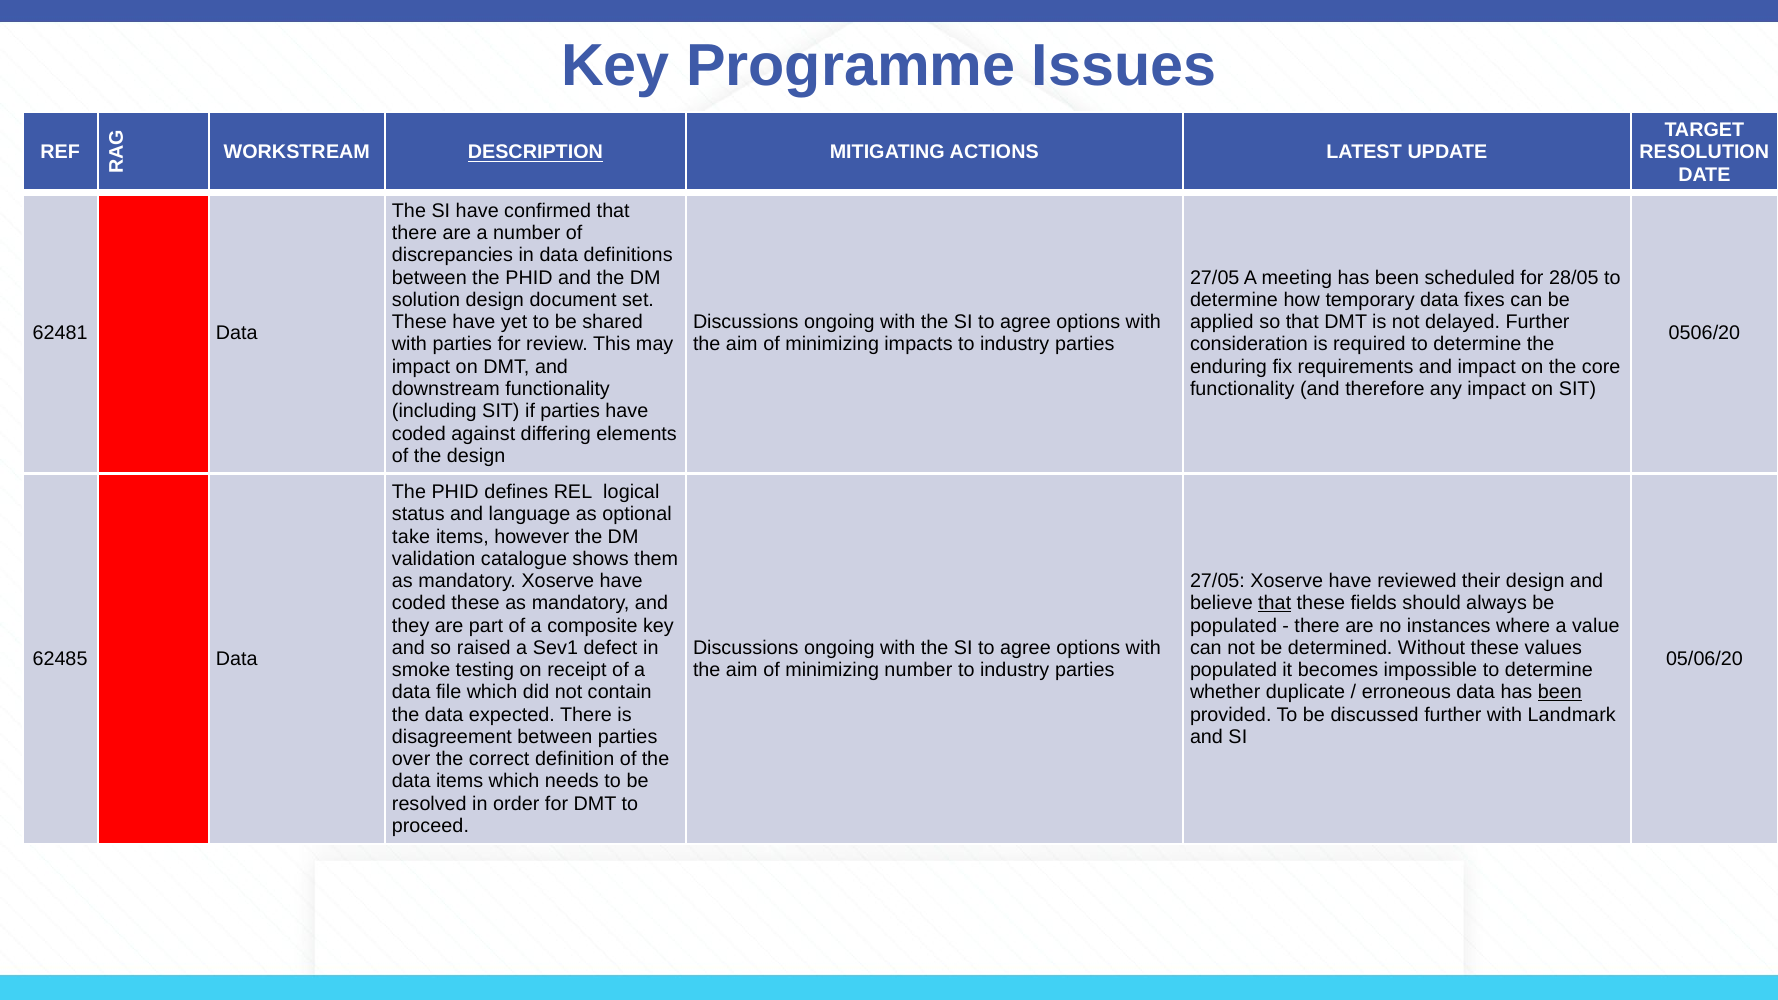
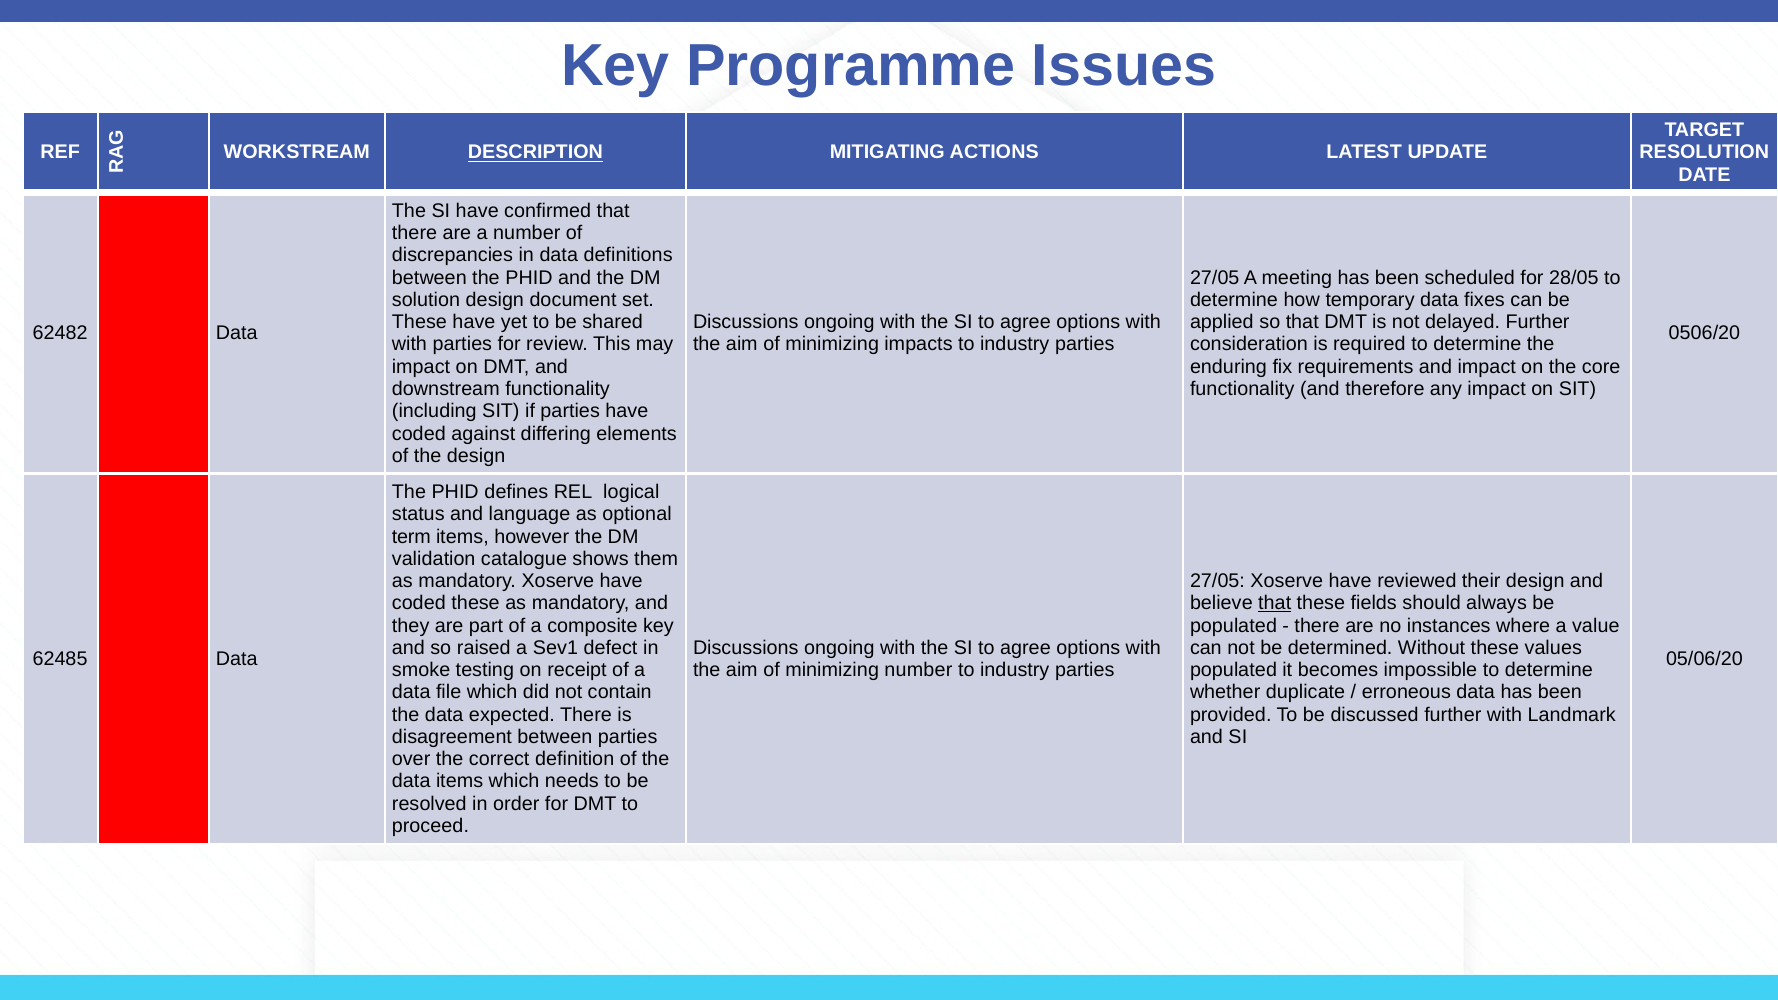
62481: 62481 -> 62482
take: take -> term
been at (1560, 693) underline: present -> none
